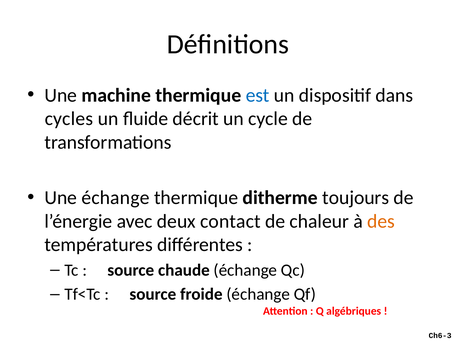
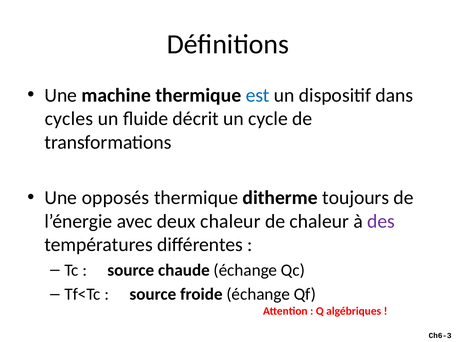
Une échange: échange -> opposés
deux contact: contact -> chaleur
des colour: orange -> purple
